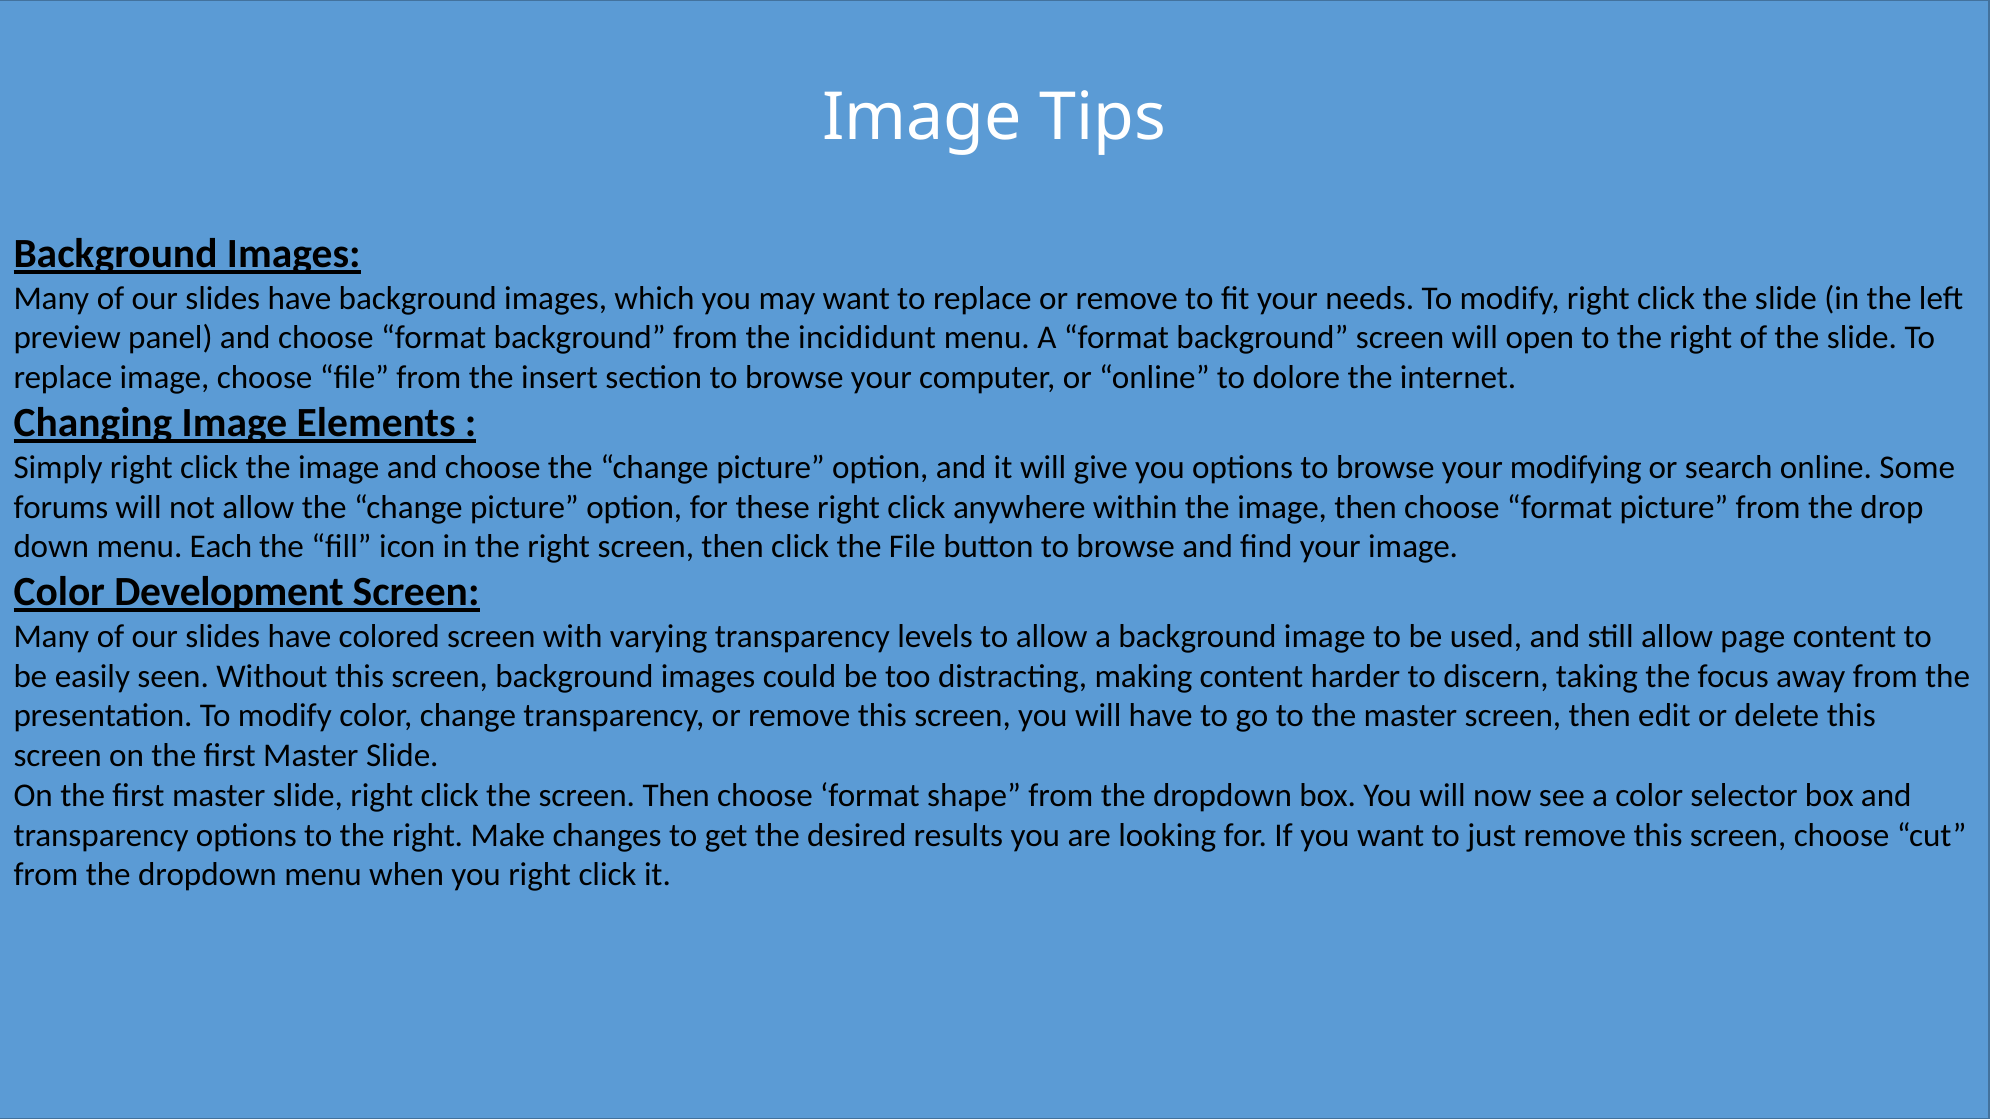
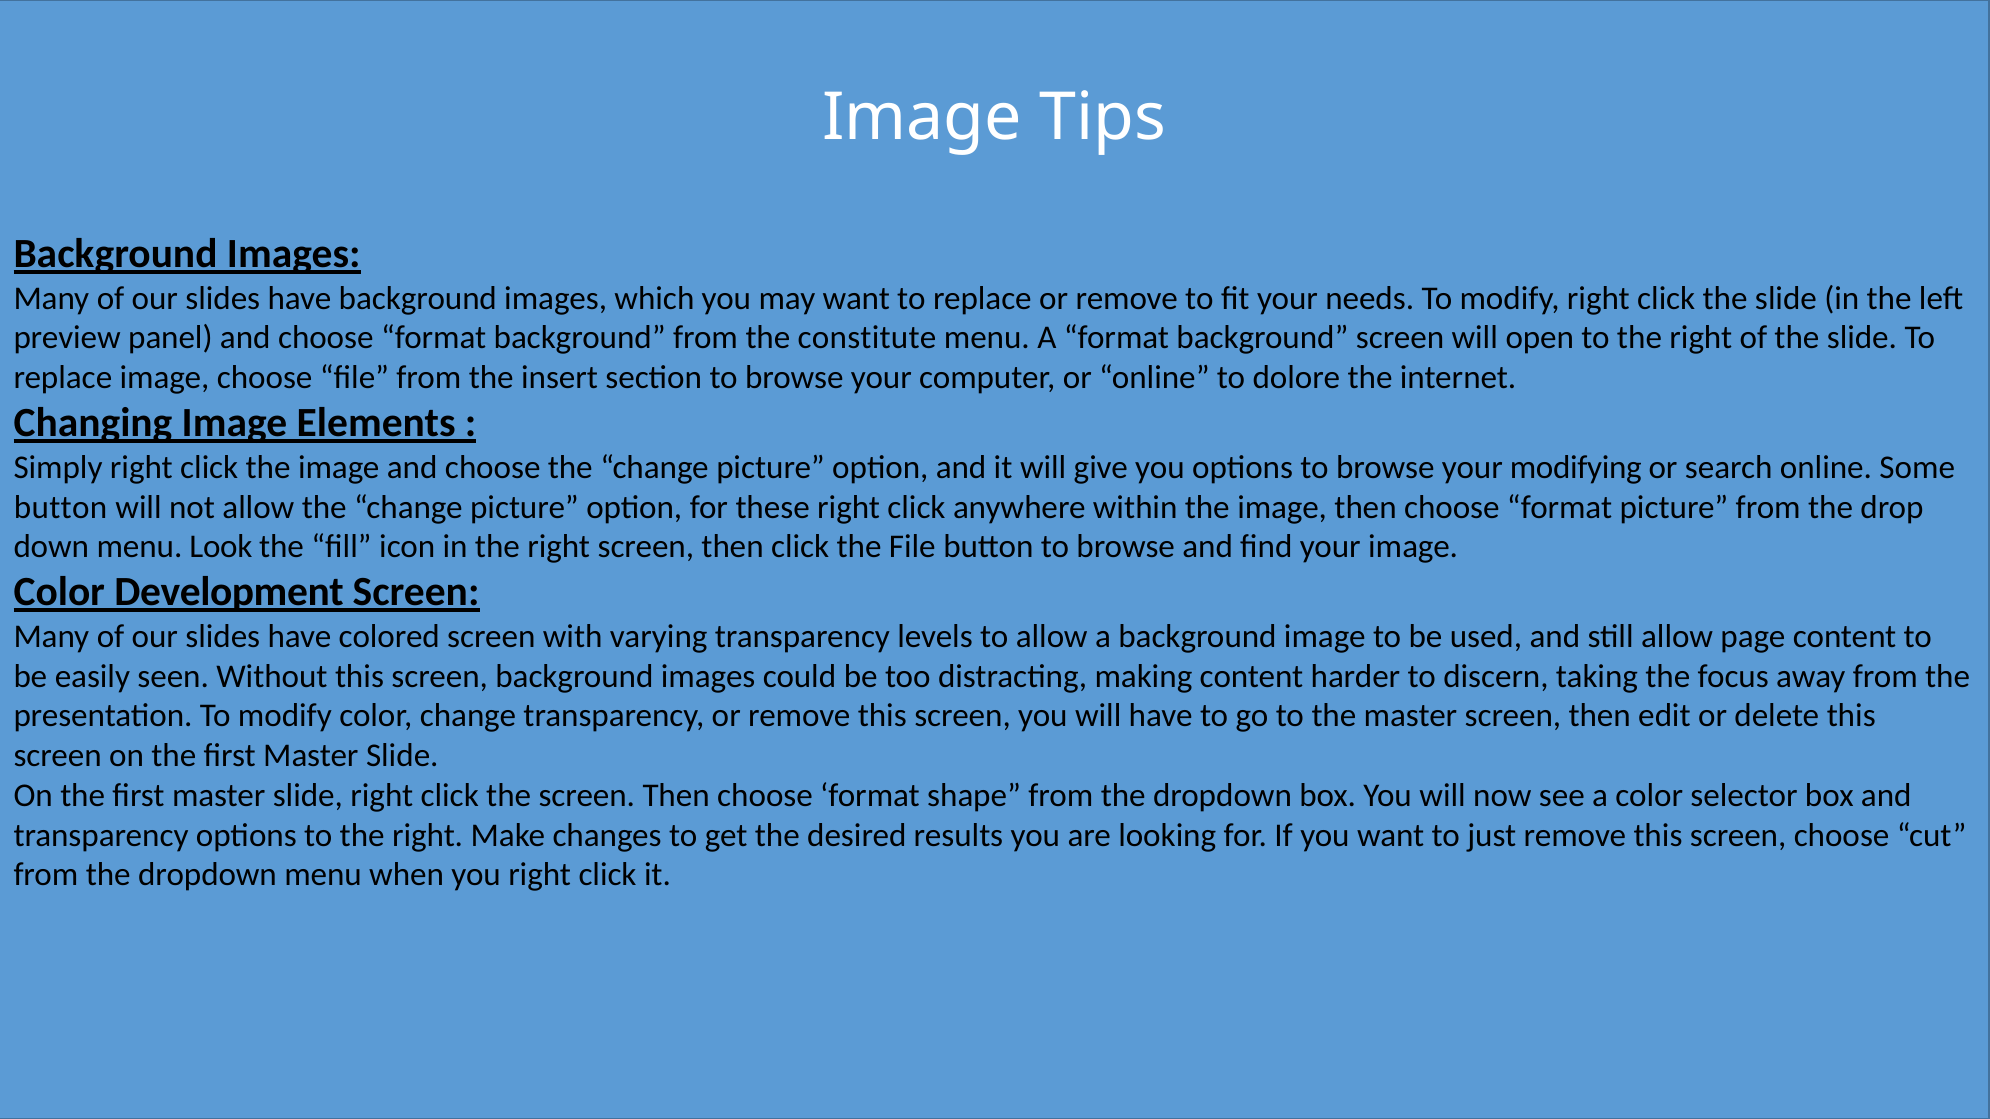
incididunt: incididunt -> constitute
forums at (61, 507): forums -> button
Each: Each -> Look
